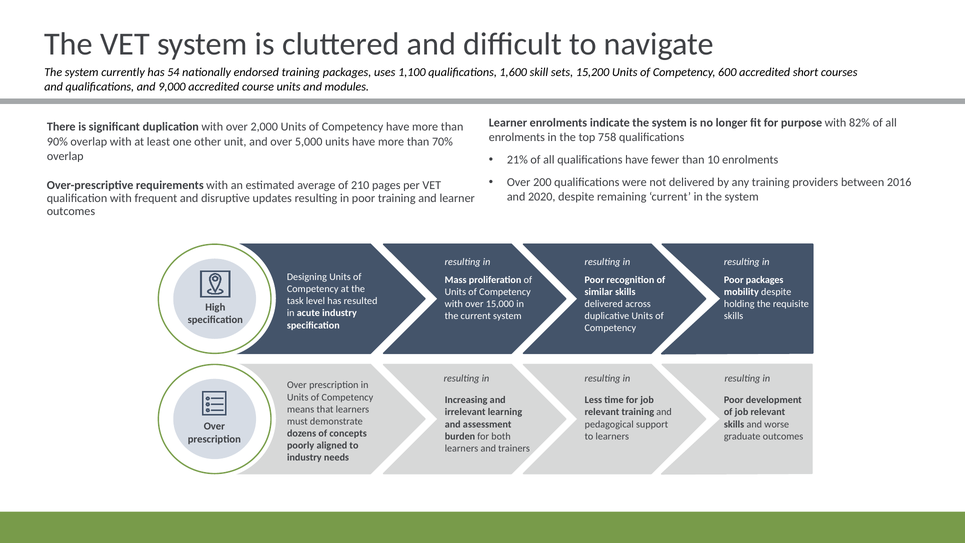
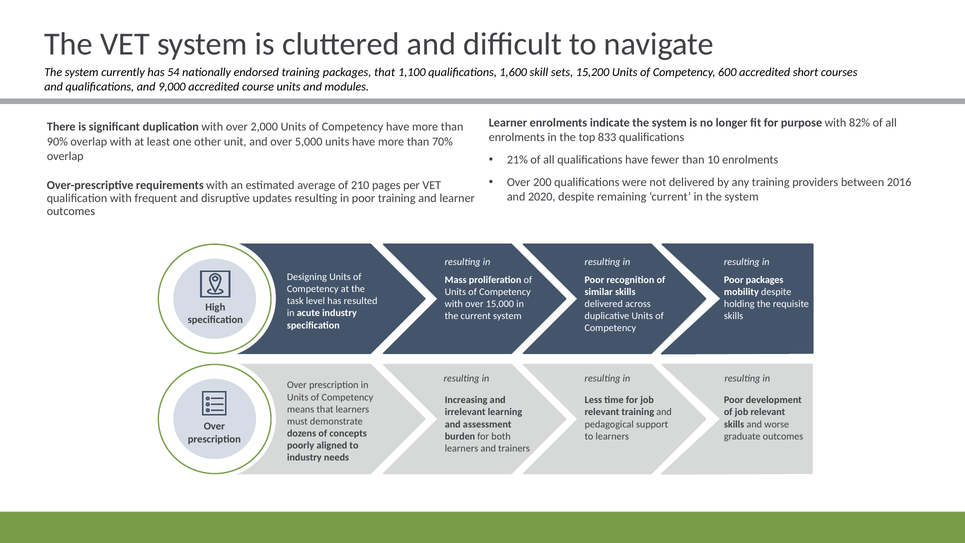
packages uses: uses -> that
758: 758 -> 833
